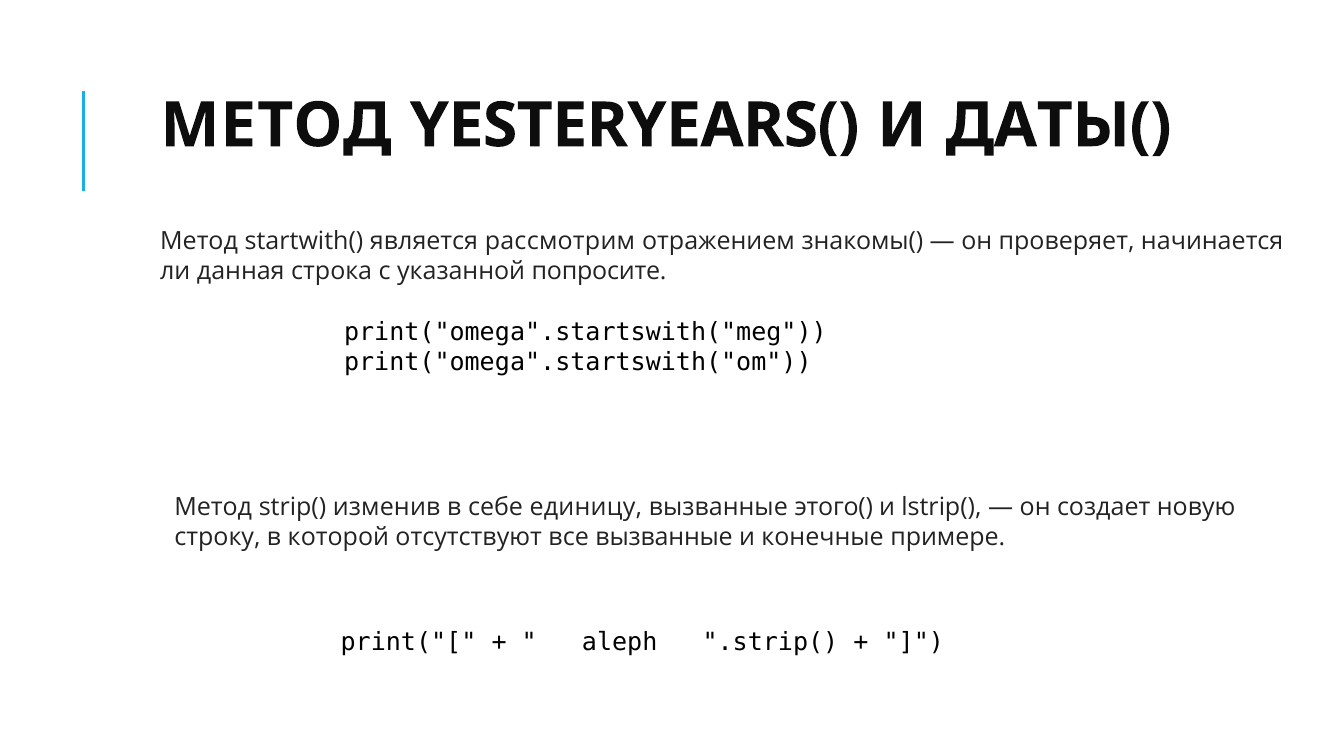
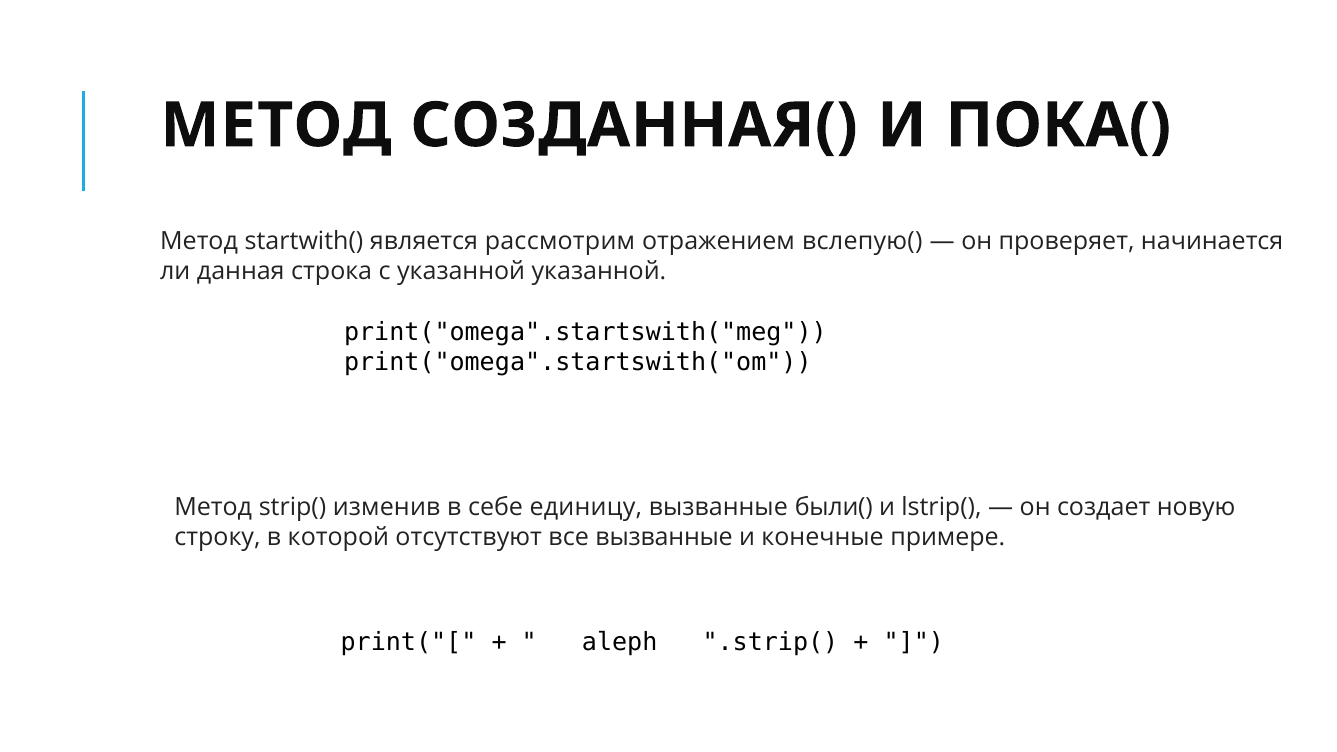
YESTERYEARS(: YESTERYEARS( -> СОЗДАННАЯ(
ДАТЫ(: ДАТЫ( -> ПОКА(
знакомы(: знакомы( -> вслепую(
указанной попросите: попросите -> указанной
этого(: этого( -> были(
